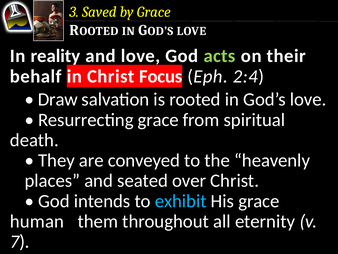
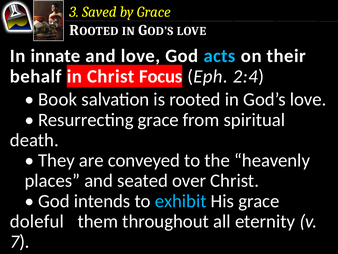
reality: reality -> innate
acts colour: light green -> light blue
Draw: Draw -> Book
human: human -> doleful
